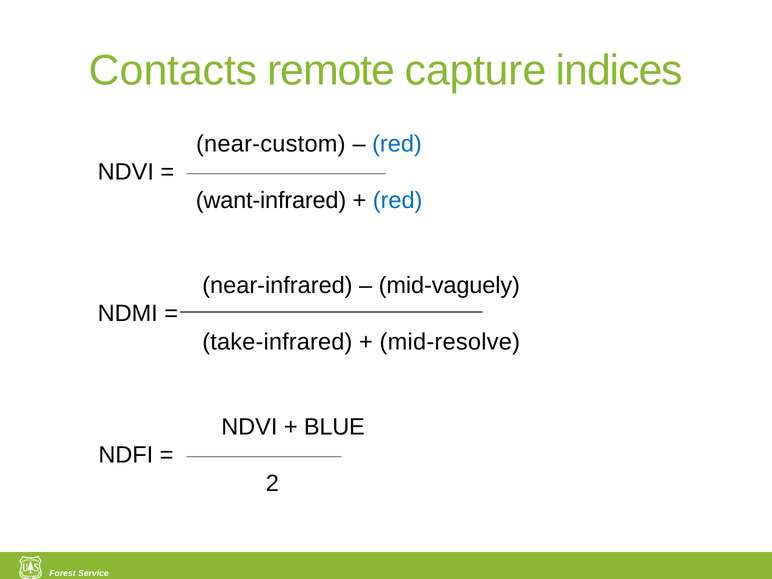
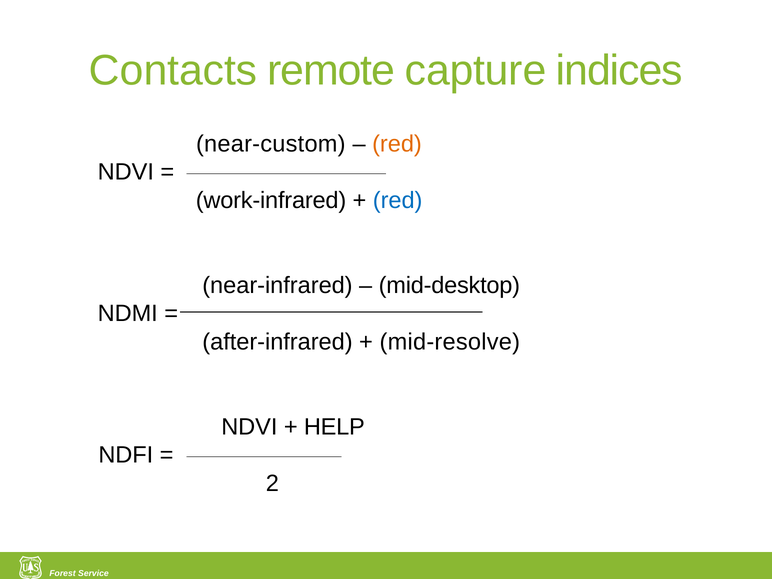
red at (397, 144) colour: blue -> orange
want-infrared: want-infrared -> work-infrared
mid-vaguely: mid-vaguely -> mid-desktop
take-infrared: take-infrared -> after-infrared
BLUE: BLUE -> HELP
